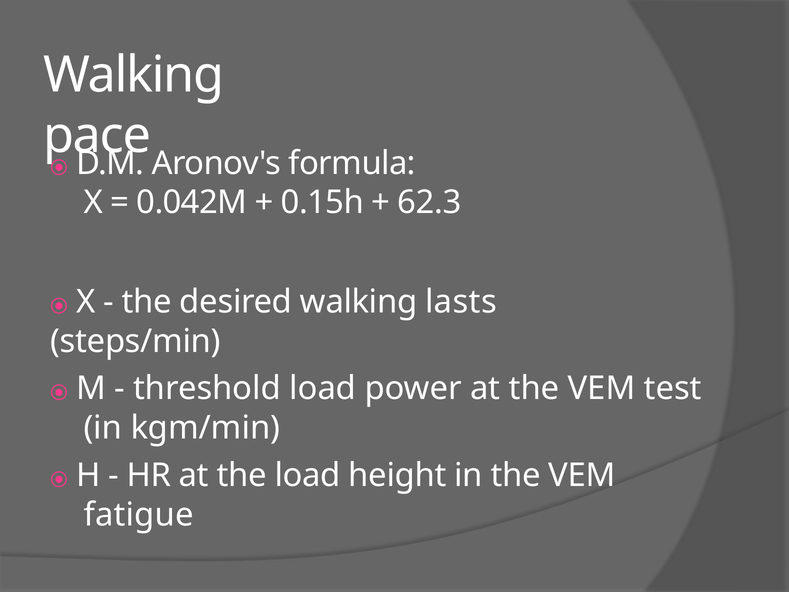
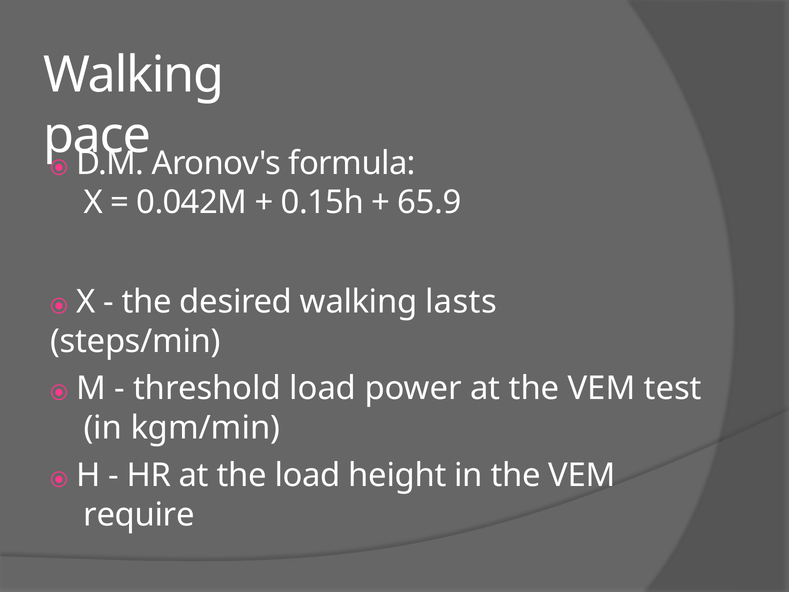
62.3: 62.3 -> 65.9
fatigue: fatigue -> require
